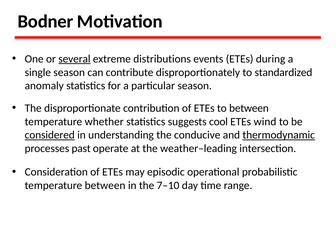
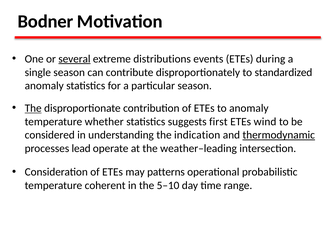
The at (33, 108) underline: none -> present
to between: between -> anomaly
cool: cool -> first
considered underline: present -> none
conducive: conducive -> indication
past: past -> lead
episodic: episodic -> patterns
temperature between: between -> coherent
7–10: 7–10 -> 5–10
